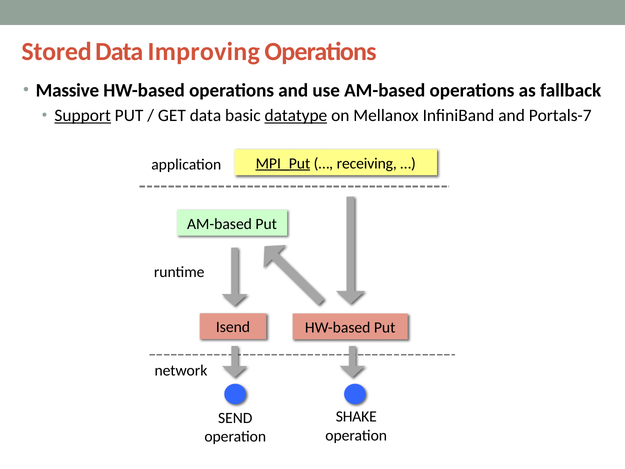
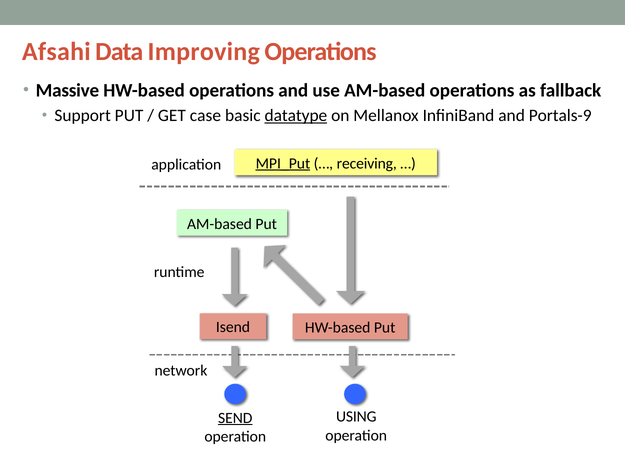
Stored: Stored -> Afsahi
Support underline: present -> none
GET data: data -> case
Portals-7: Portals-7 -> Portals-9
SHAKE: SHAKE -> USING
SEND underline: none -> present
